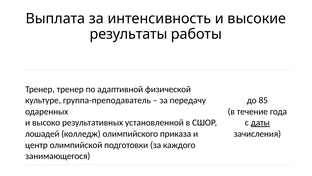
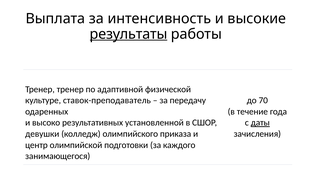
результаты underline: none -> present
группа-преподаватель: группа-преподаватель -> ставок-преподаватель
85: 85 -> 70
лошадей: лошадей -> девушки
